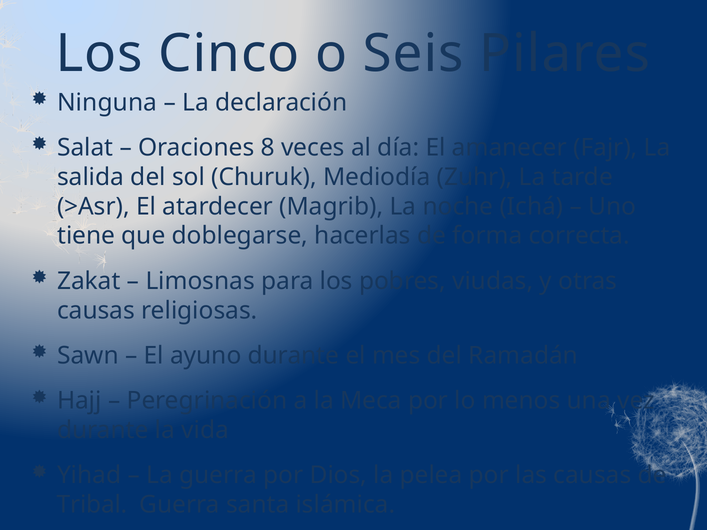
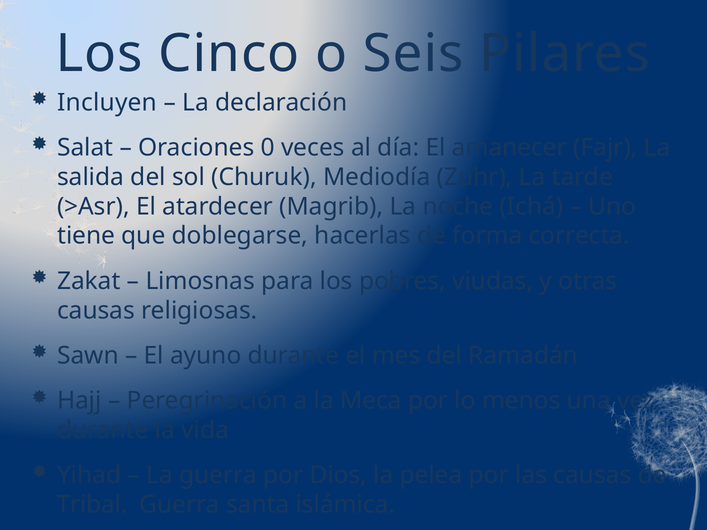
Ninguna: Ninguna -> Incluyen
8: 8 -> 0
